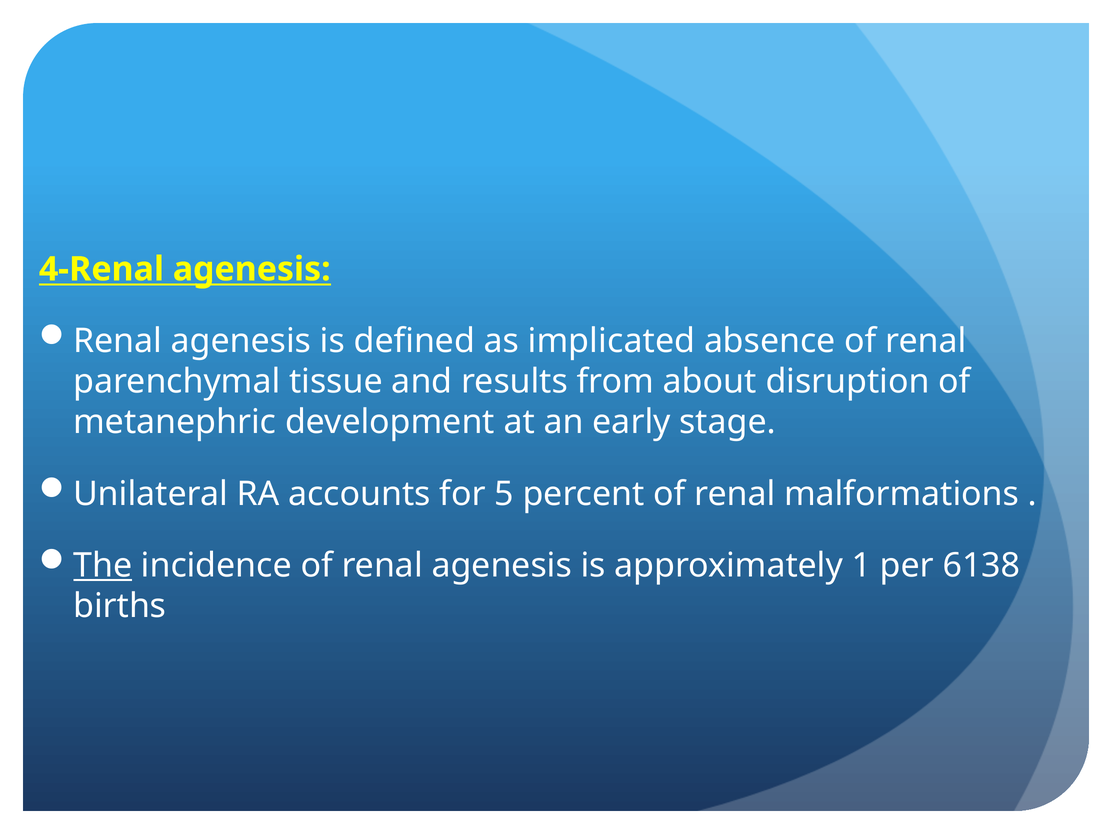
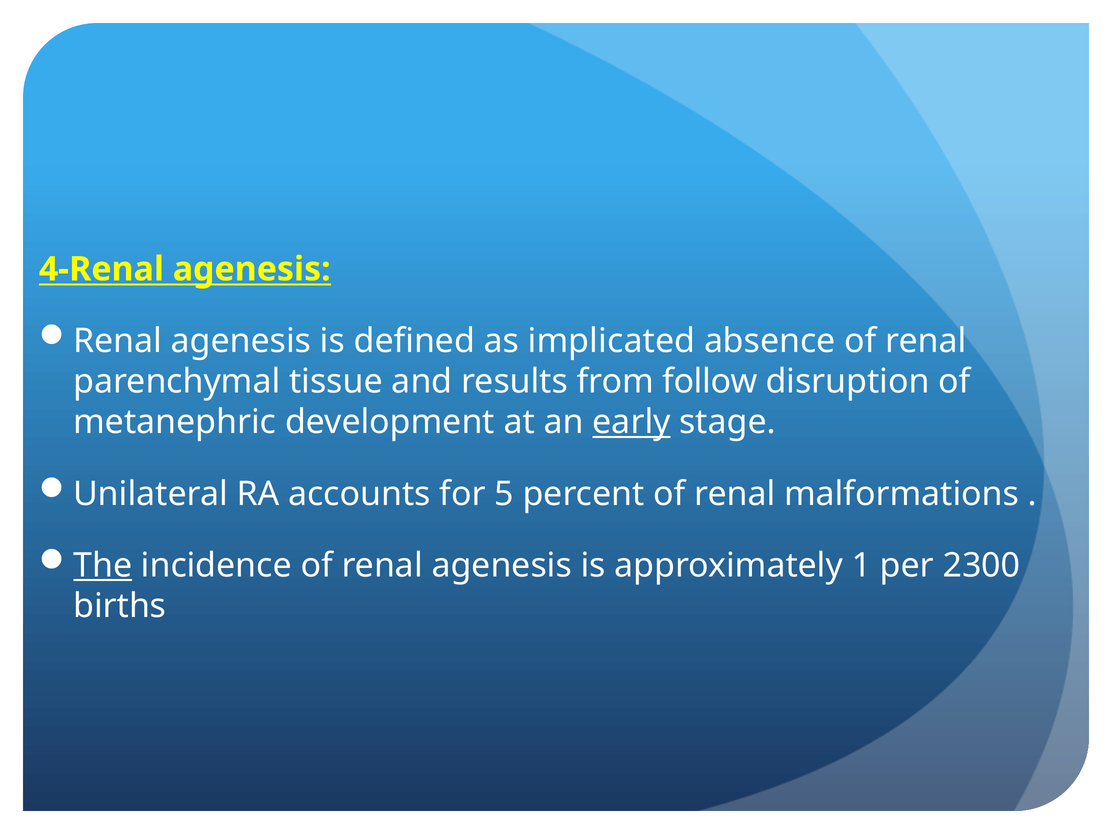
about: about -> follow
early underline: none -> present
6138: 6138 -> 2300
